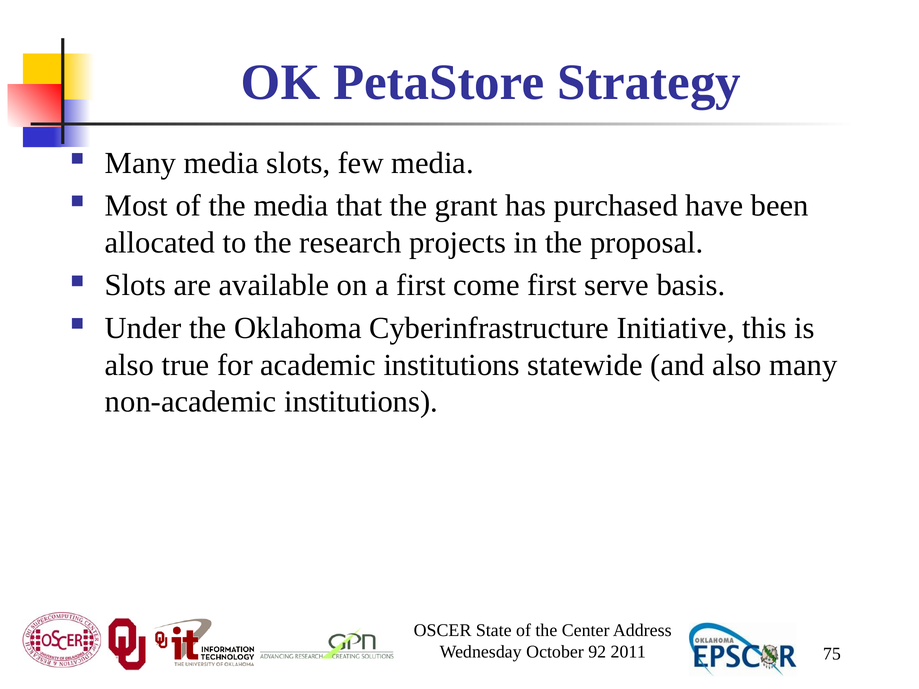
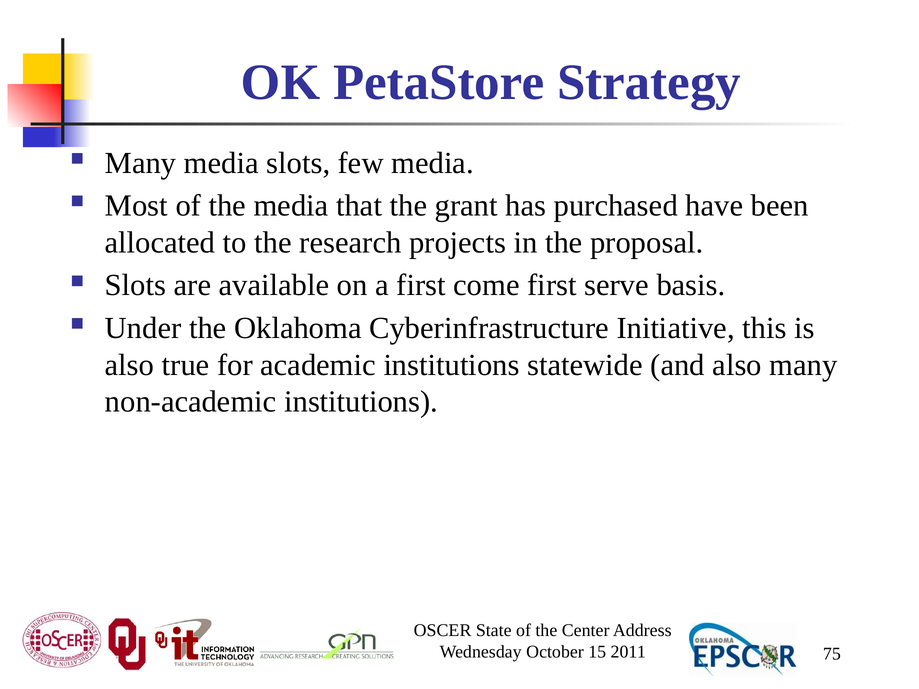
92: 92 -> 15
